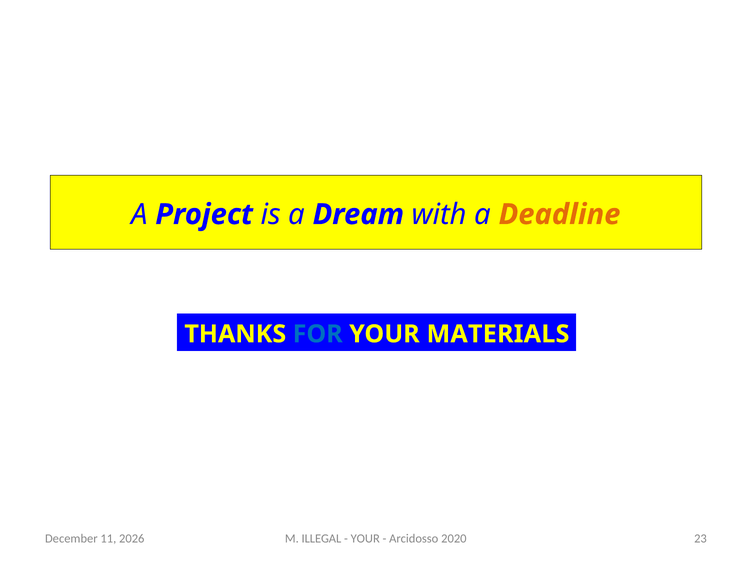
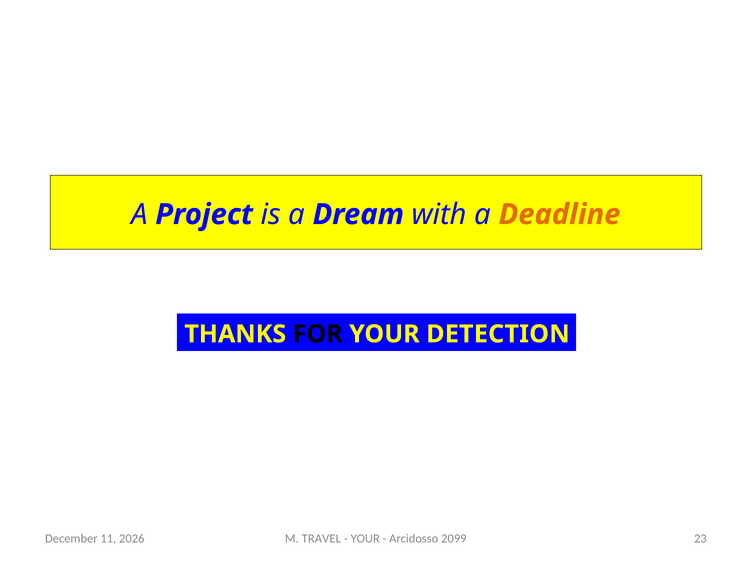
FOR colour: blue -> black
MATERIALS: MATERIALS -> DETECTION
ILLEGAL: ILLEGAL -> TRAVEL
2020: 2020 -> 2099
